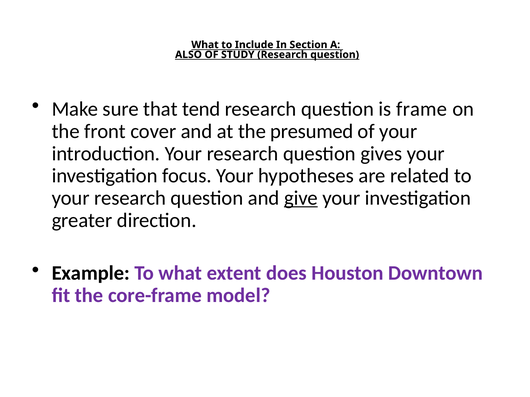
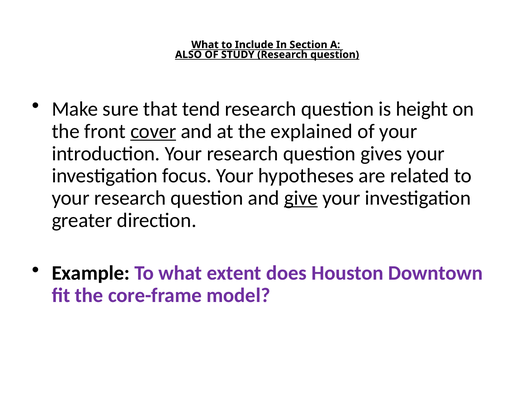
frame: frame -> height
cover underline: none -> present
presumed: presumed -> explained
